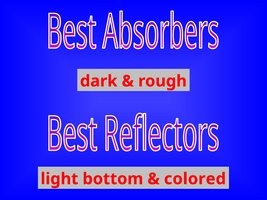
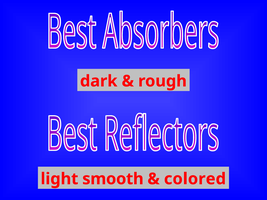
bottom: bottom -> smooth
